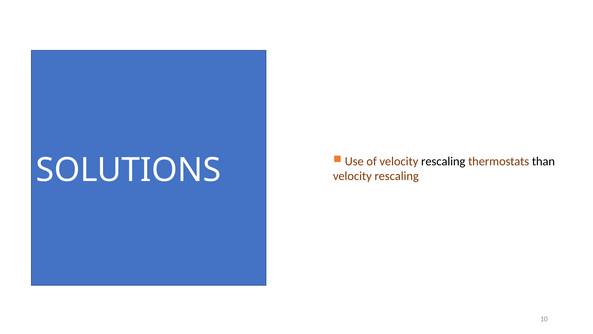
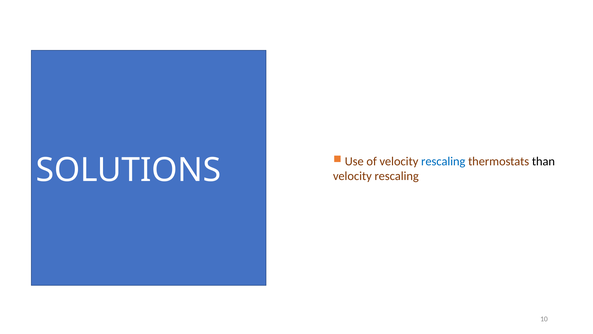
rescaling at (443, 161) colour: black -> blue
